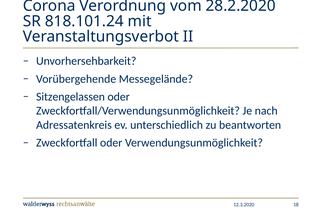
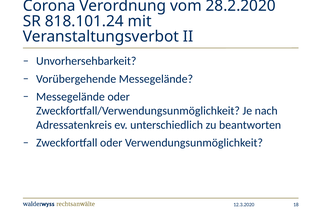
Sitzengelassen at (70, 96): Sitzengelassen -> Messegelände
